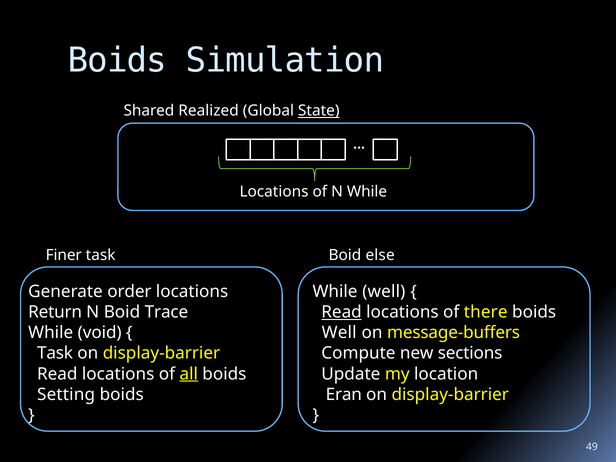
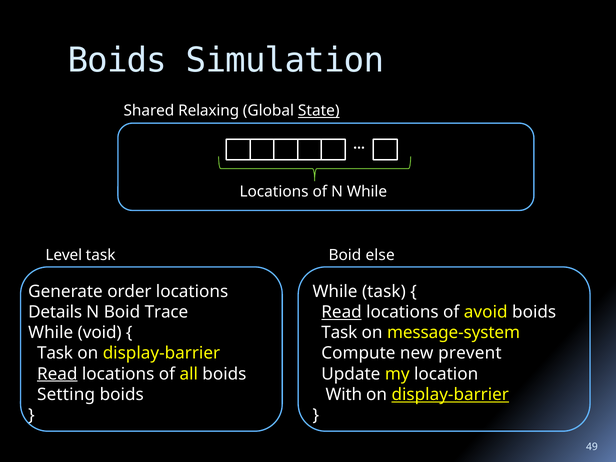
Realized: Realized -> Relaxing
Finer: Finer -> Level
While well: well -> task
Return: Return -> Details
there: there -> avoid
Well at (339, 333): Well -> Task
message-buffers: message-buffers -> message-system
sections: sections -> prevent
Read at (57, 374) underline: none -> present
all underline: present -> none
Eran: Eran -> With
display-barrier at (450, 394) underline: none -> present
